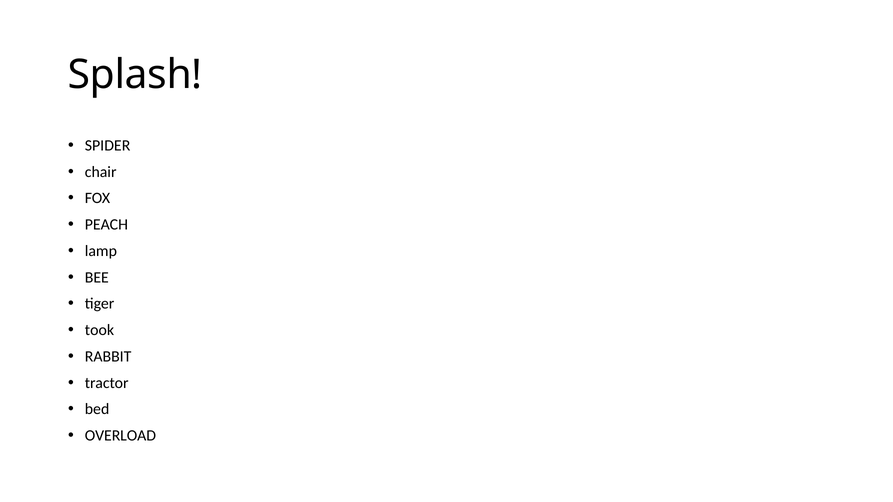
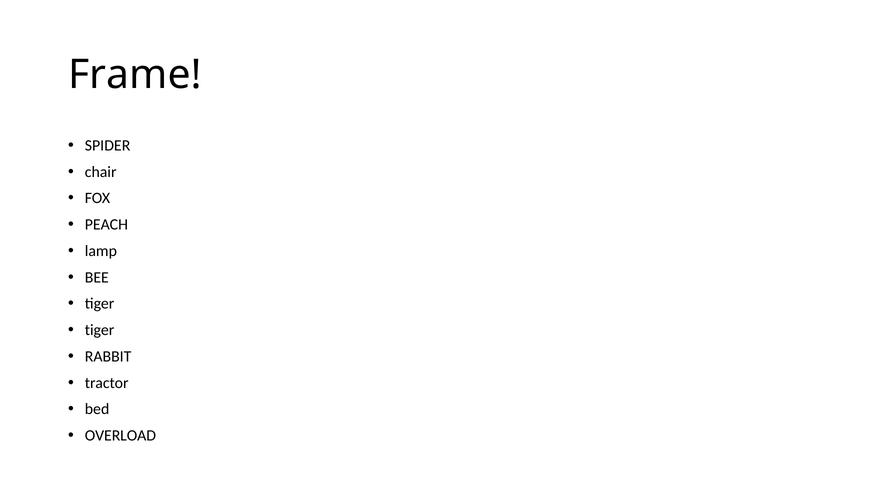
Splash: Splash -> Frame
took at (99, 330): took -> tiger
